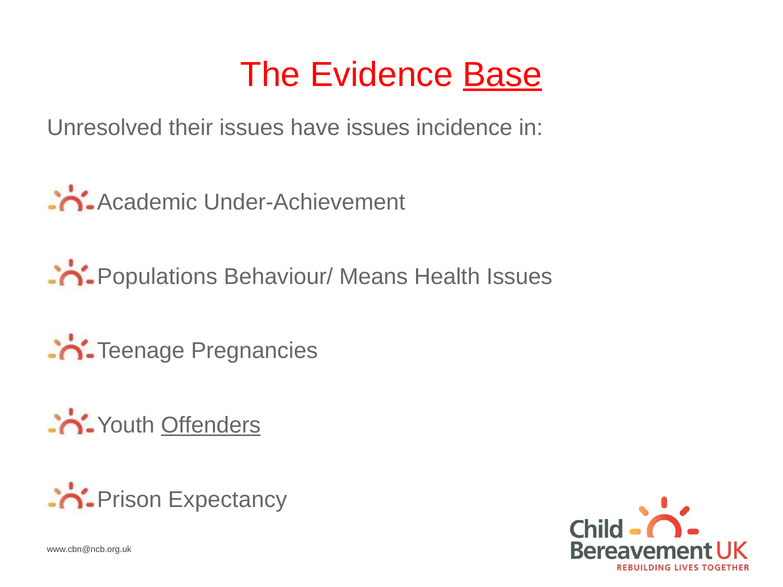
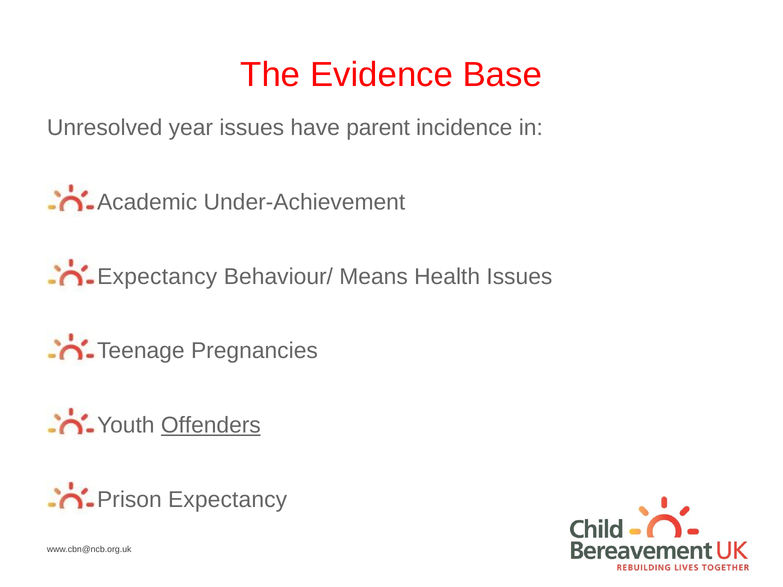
Base underline: present -> none
their: their -> year
have issues: issues -> parent
Populations at (157, 277): Populations -> Expectancy
